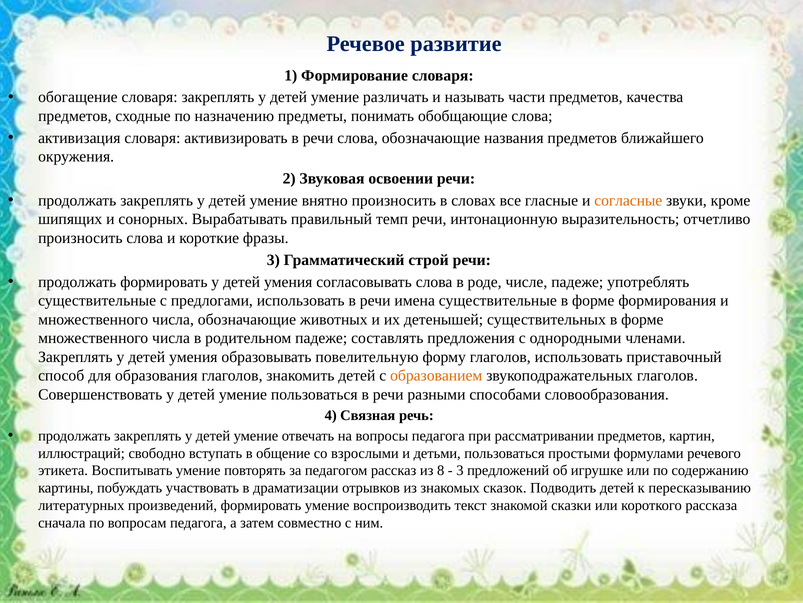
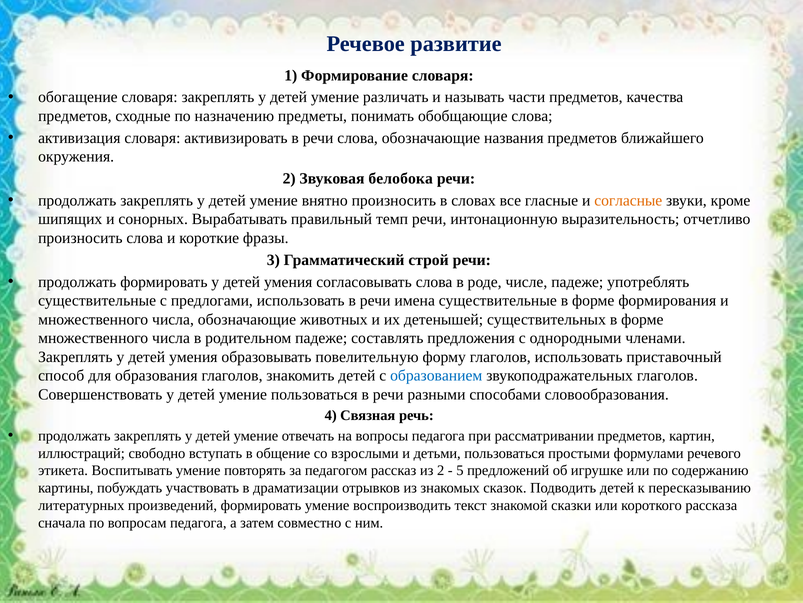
освоении: освоении -> белобока
образованием colour: orange -> blue
из 8: 8 -> 2
3 at (460, 470): 3 -> 5
